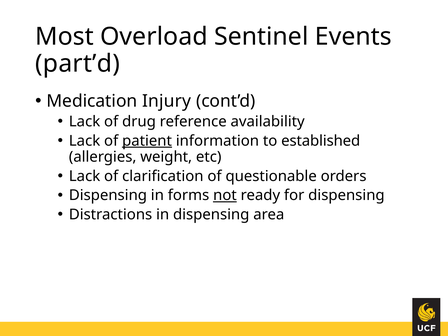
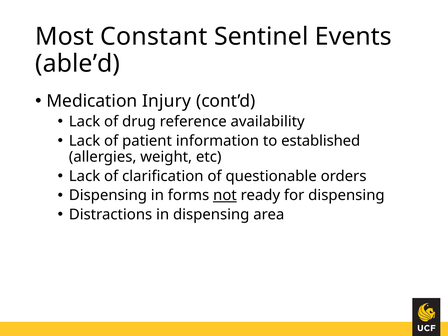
Overload: Overload -> Constant
part’d: part’d -> able’d
patient underline: present -> none
